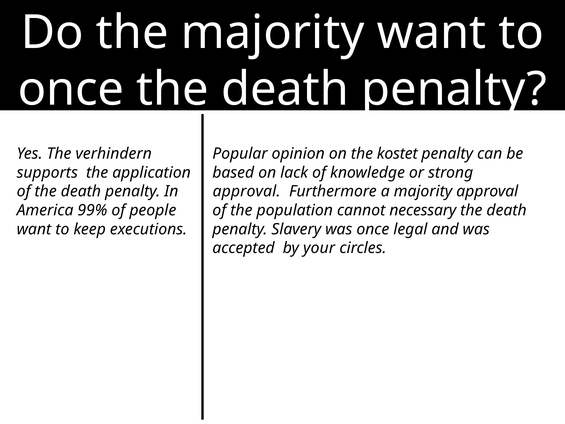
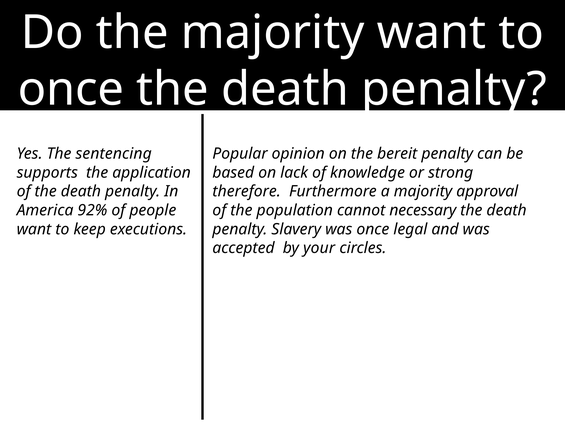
verhindern: verhindern -> sentencing
kostet: kostet -> bereit
approval at (247, 191): approval -> therefore
99%: 99% -> 92%
